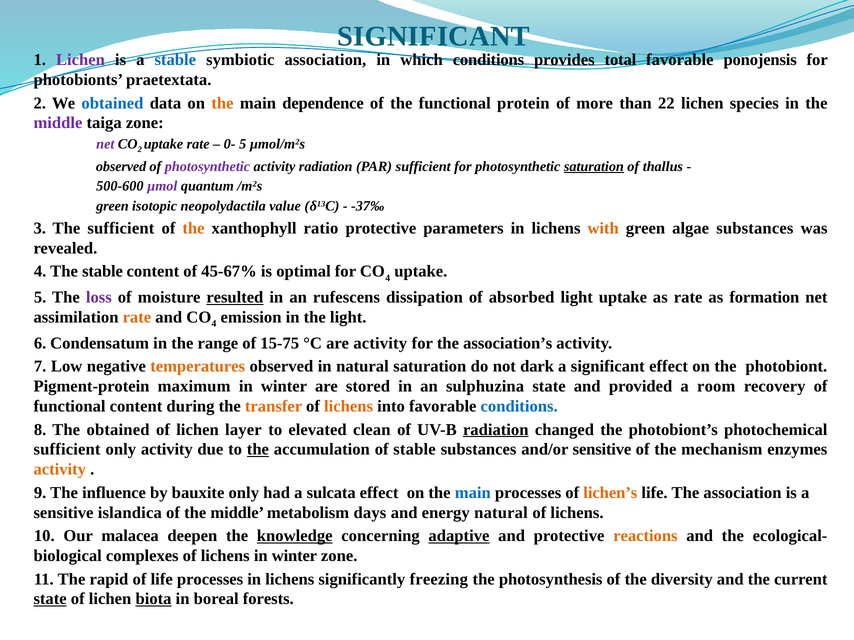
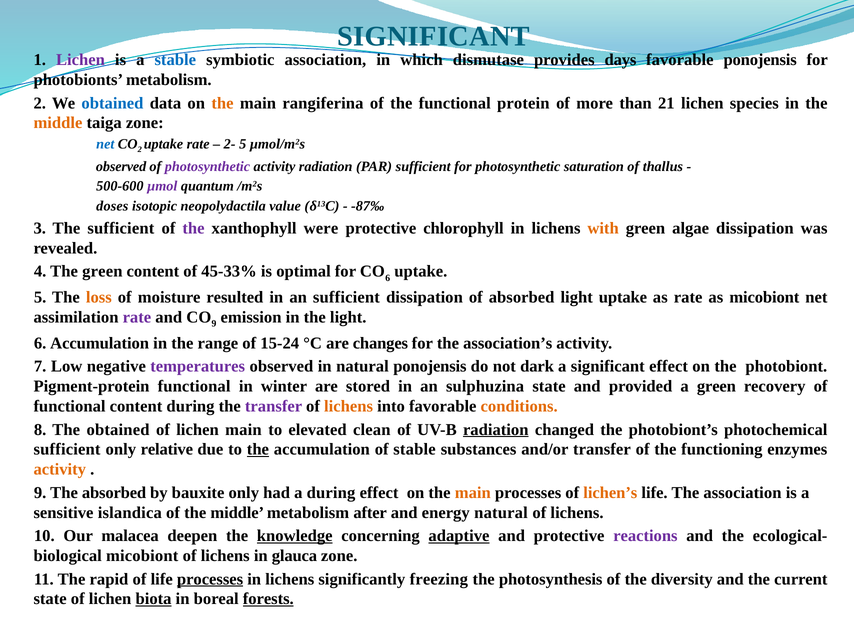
which conditions: conditions -> dismutase
total: total -> days
photobionts praetextata: praetextata -> metabolism
dependence: dependence -> rangiferina
22: 22 -> 21
middle at (58, 123) colour: purple -> orange
net at (105, 144) colour: purple -> blue
0-: 0- -> 2-
saturation at (594, 167) underline: present -> none
green at (112, 206): green -> doses
-37‰: -37‰ -> -87‰
the at (193, 228) colour: orange -> purple
ratio: ratio -> were
parameters: parameters -> chlorophyll
algae substances: substances -> dissipation
The stable: stable -> green
45-67%: 45-67% -> 45-33%
4 at (388, 278): 4 -> 6
loss colour: purple -> orange
resulted underline: present -> none
an rufescens: rufescens -> sufficient
as formation: formation -> micobiont
rate at (137, 318) colour: orange -> purple
4 at (214, 324): 4 -> 9
6 Condensatum: Condensatum -> Accumulation
15-75: 15-75 -> 15-24
are activity: activity -> changes
temperatures colour: orange -> purple
natural saturation: saturation -> ponojensis
Pigment-protein maximum: maximum -> functional
a room: room -> green
transfer at (274, 407) colour: orange -> purple
conditions at (519, 407) colour: blue -> orange
lichen layer: layer -> main
only activity: activity -> relative
and/or sensitive: sensitive -> transfer
mechanism: mechanism -> functioning
The influence: influence -> absorbed
a sulcata: sulcata -> during
main at (473, 493) colour: blue -> orange
days: days -> after
reactions colour: orange -> purple
complexes at (142, 556): complexes -> micobiont
lichens in winter: winter -> glauca
processes at (210, 579) underline: none -> present
state at (50, 599) underline: present -> none
forests underline: none -> present
